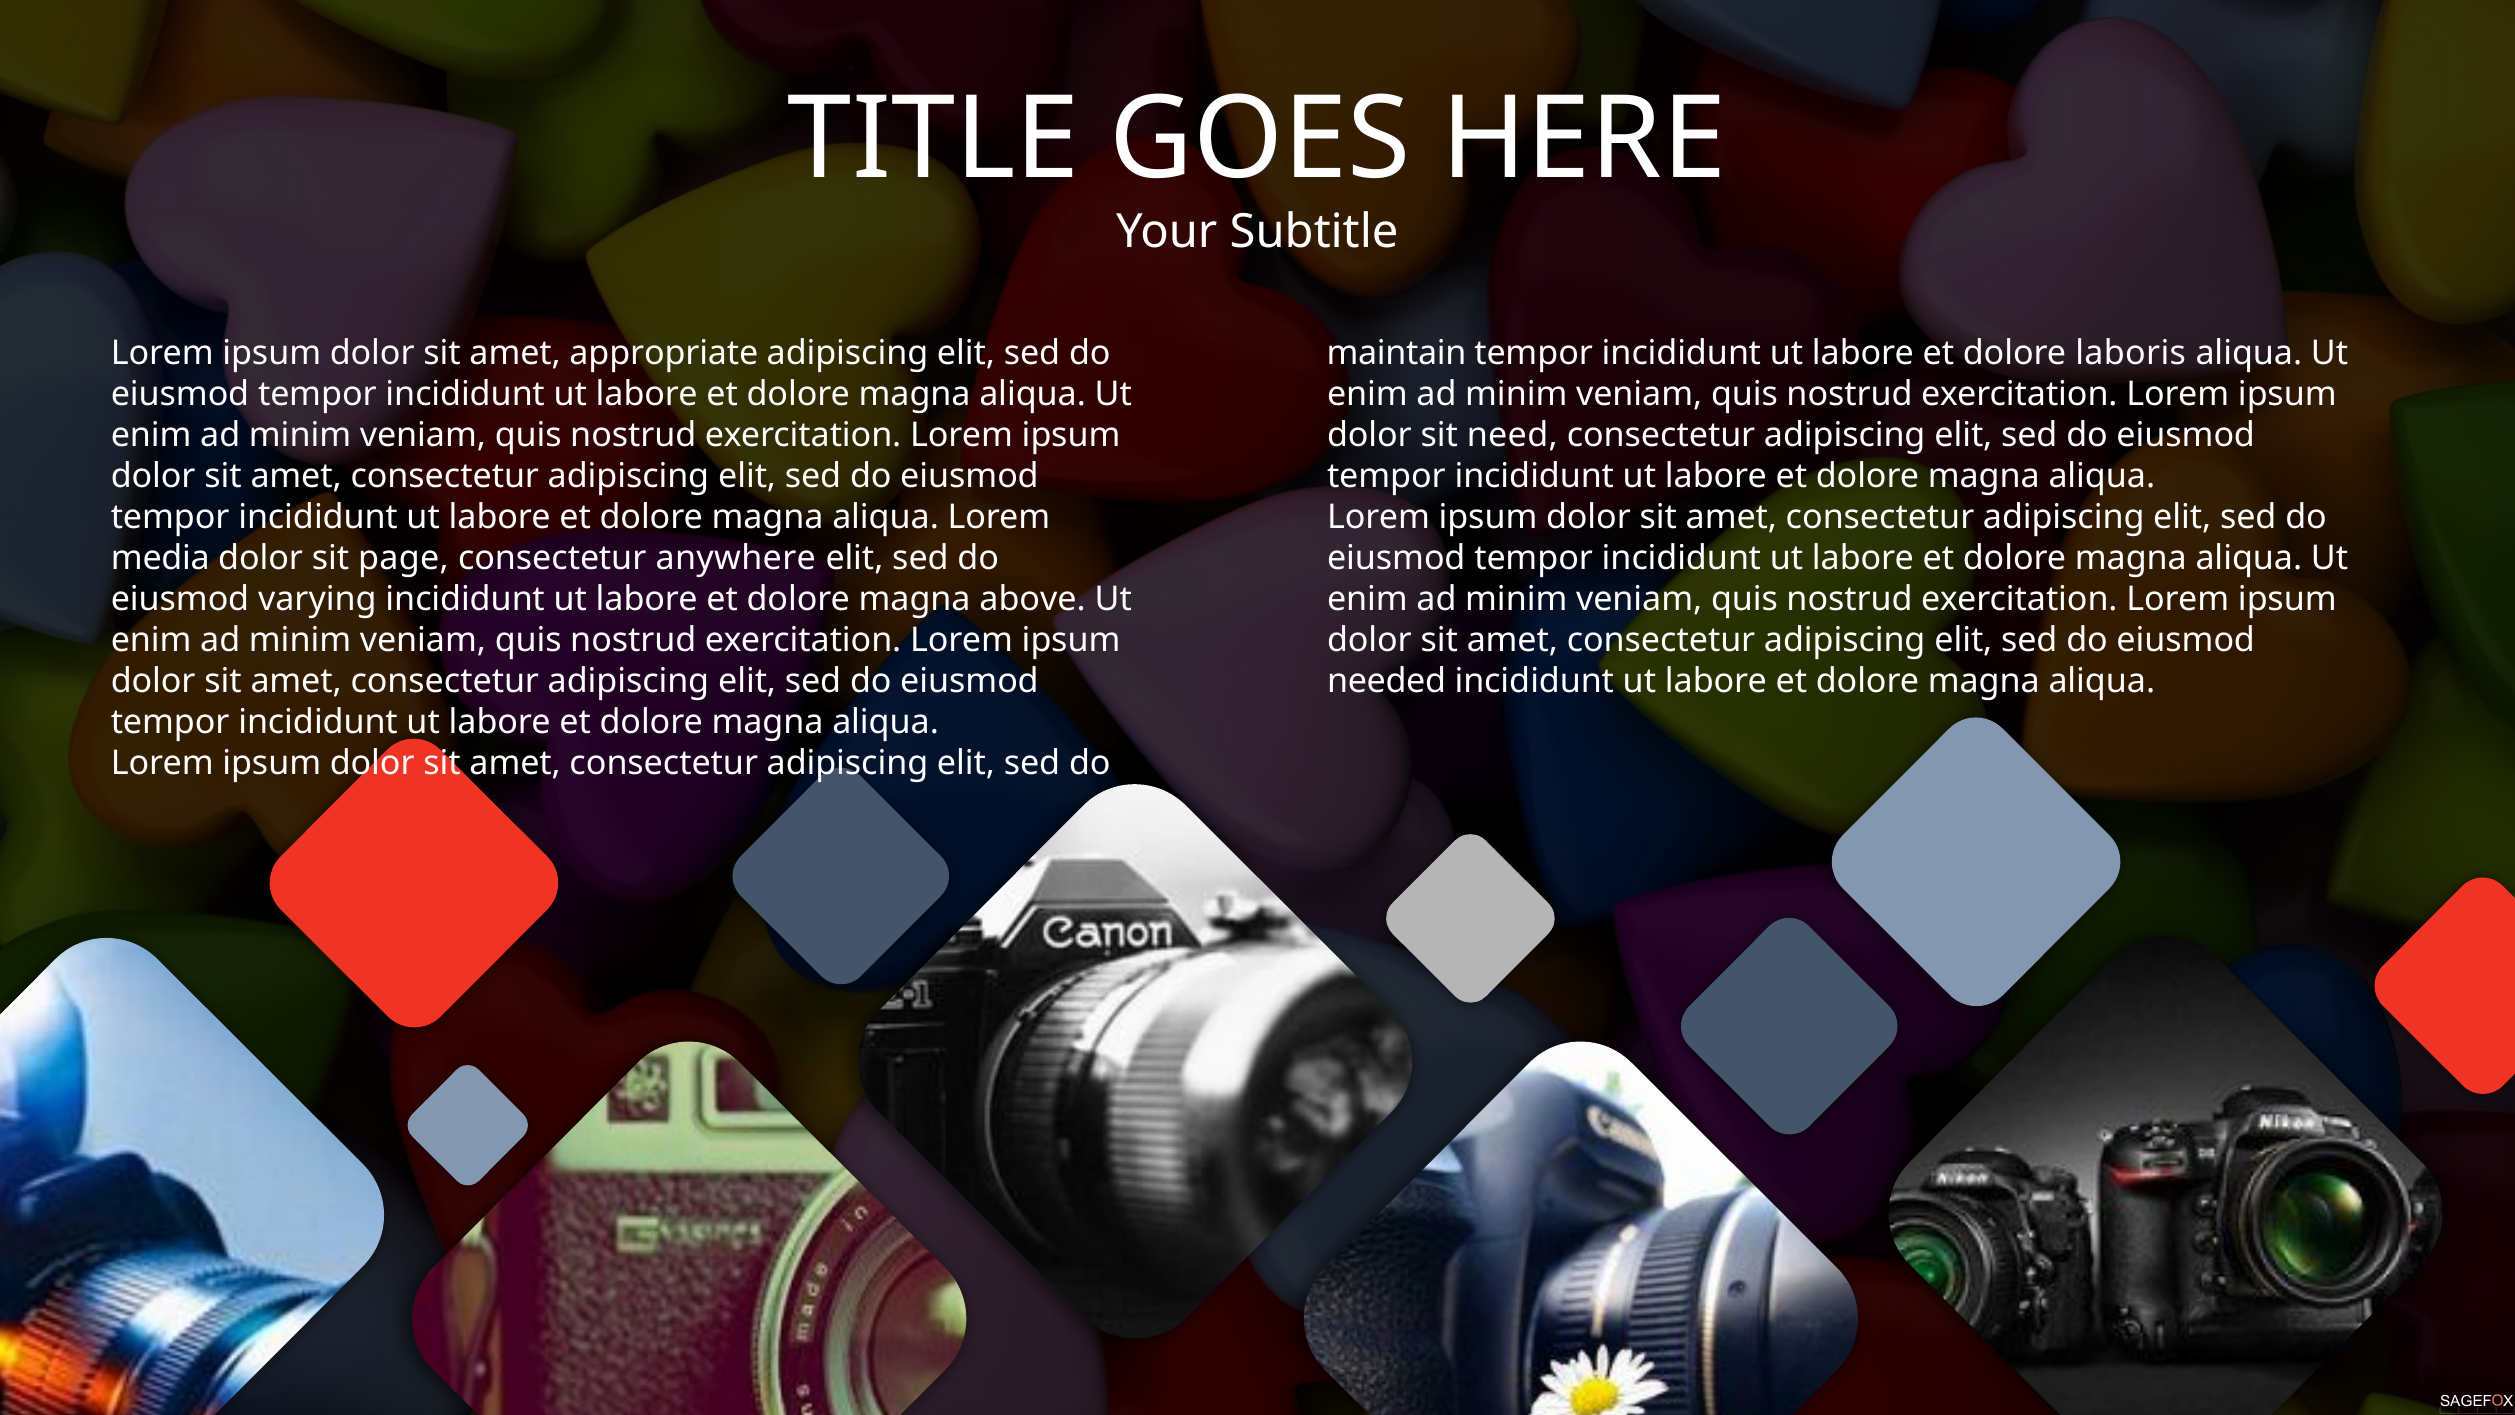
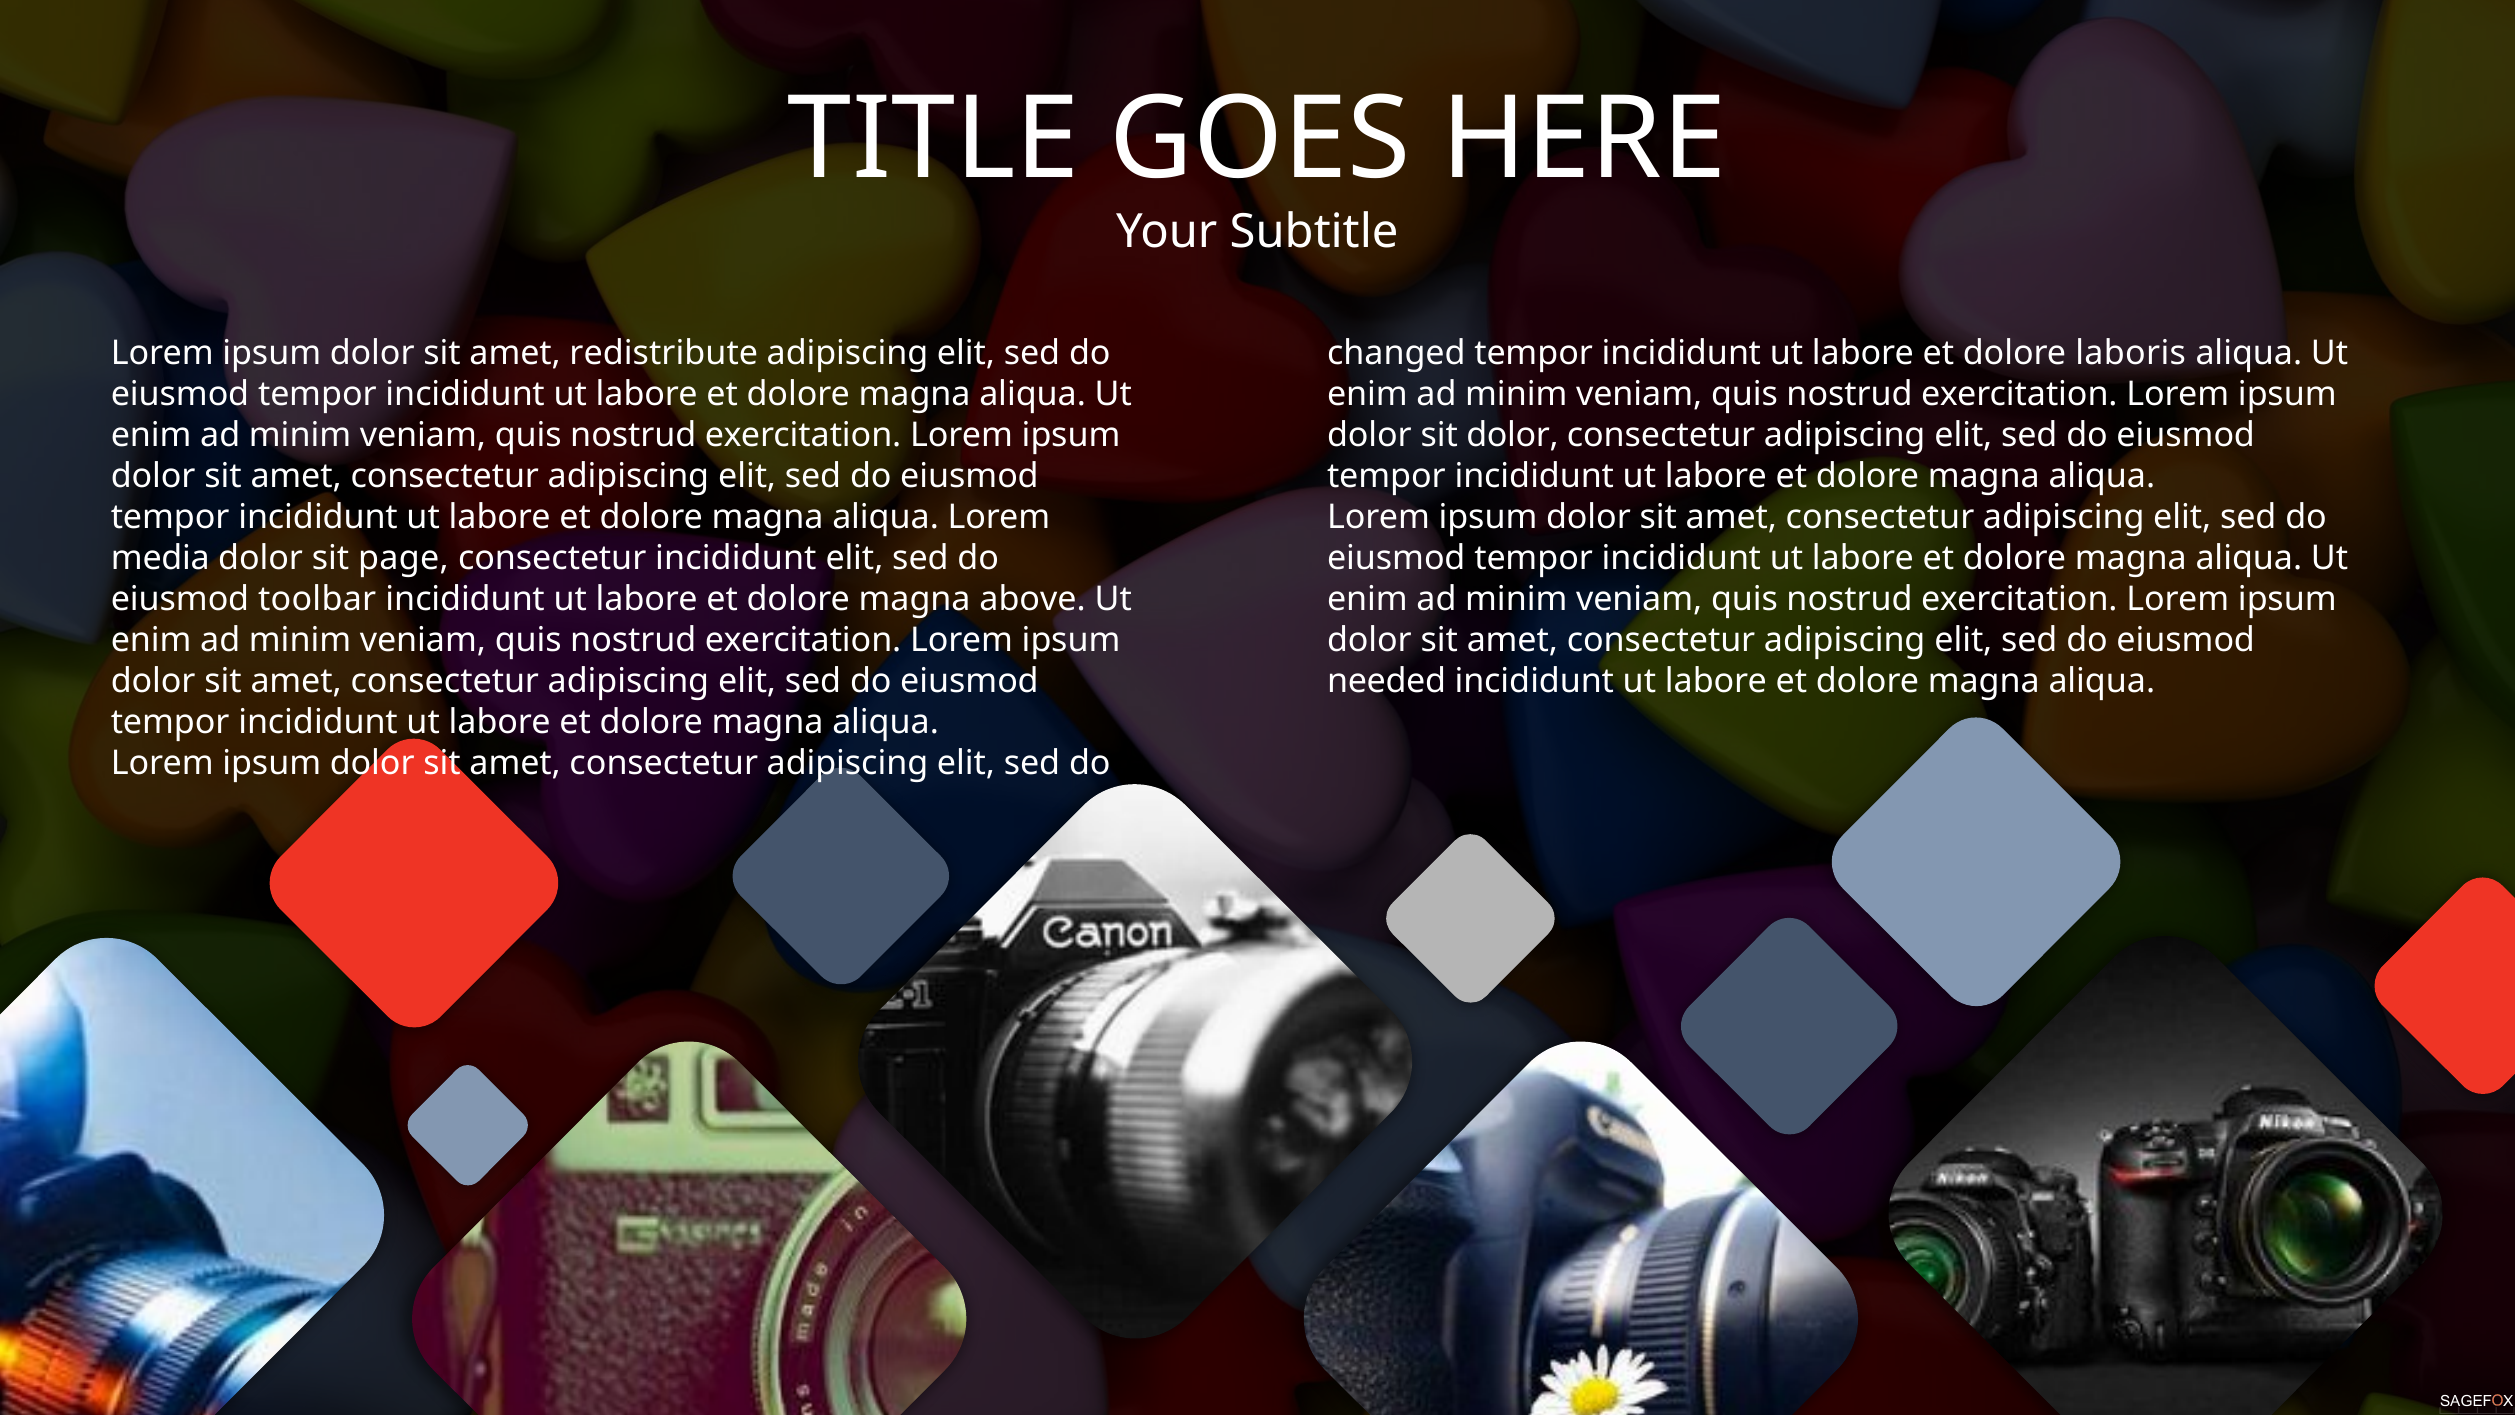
appropriate: appropriate -> redistribute
maintain: maintain -> changed
sit need: need -> dolor
consectetur anywhere: anywhere -> incididunt
varying: varying -> toolbar
